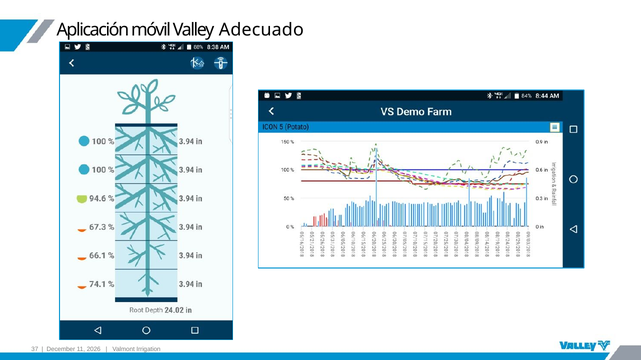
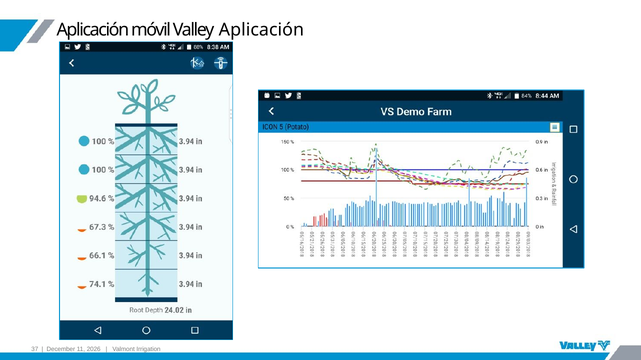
Valley Adecuado: Adecuado -> Aplicación
